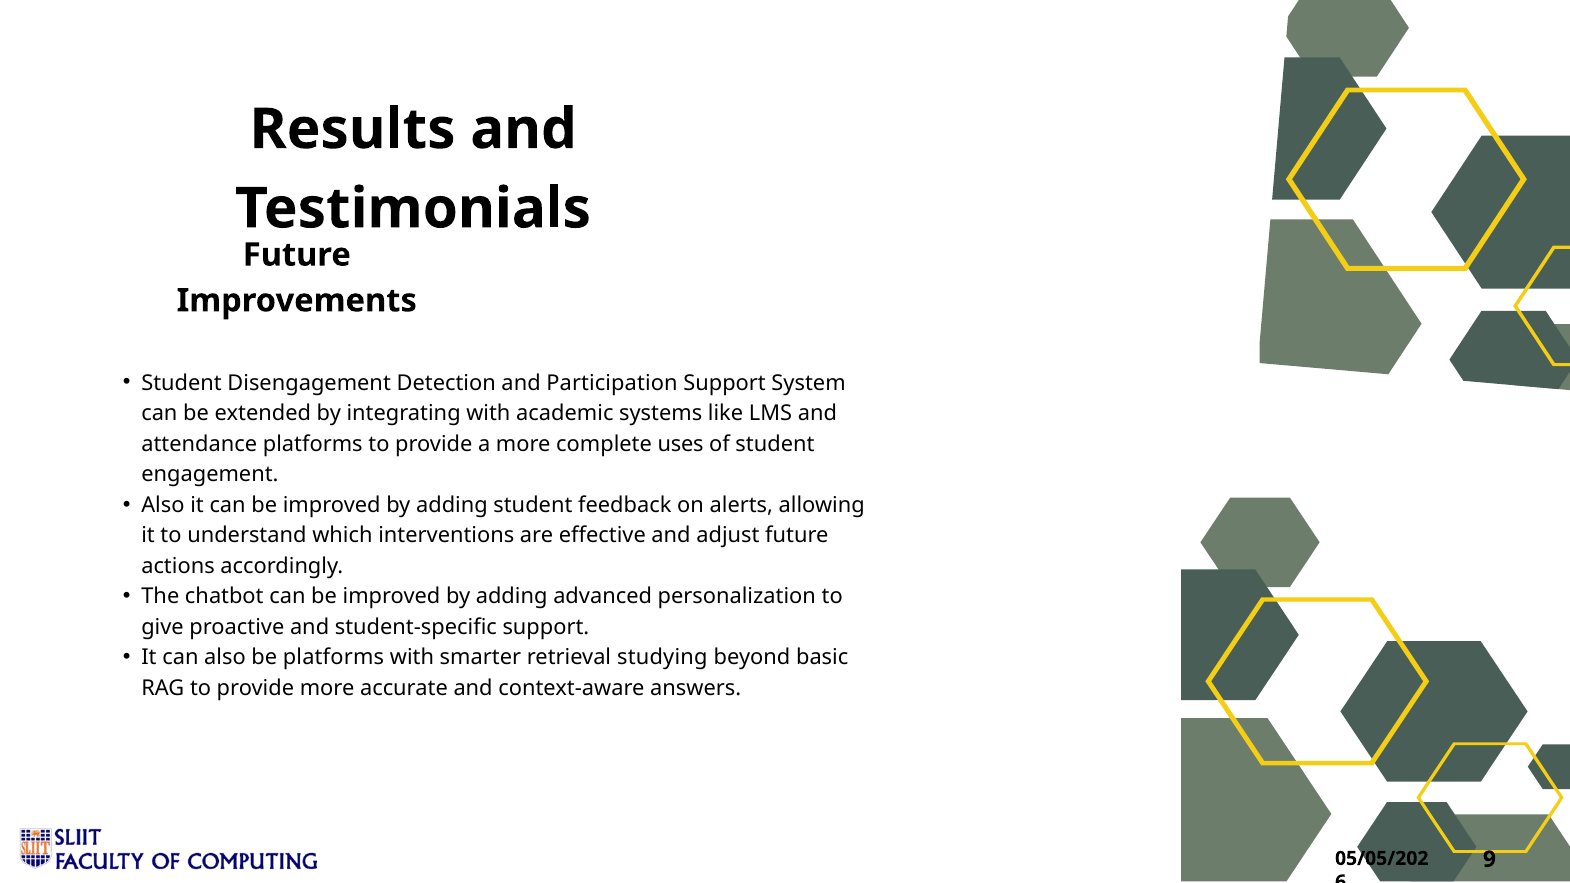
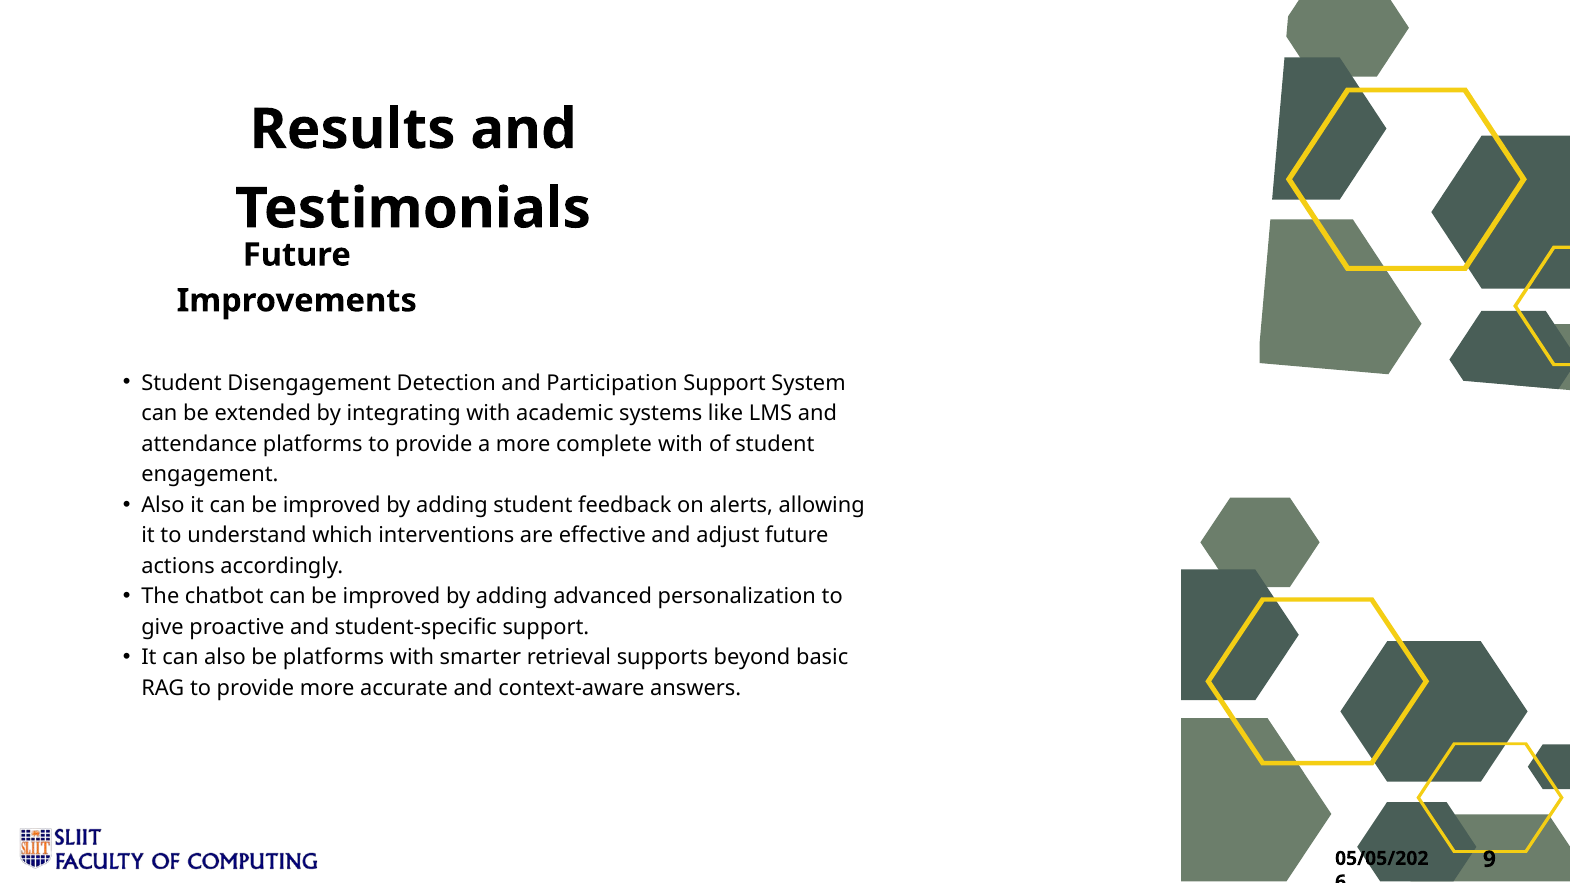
complete uses: uses -> with
studying: studying -> supports
